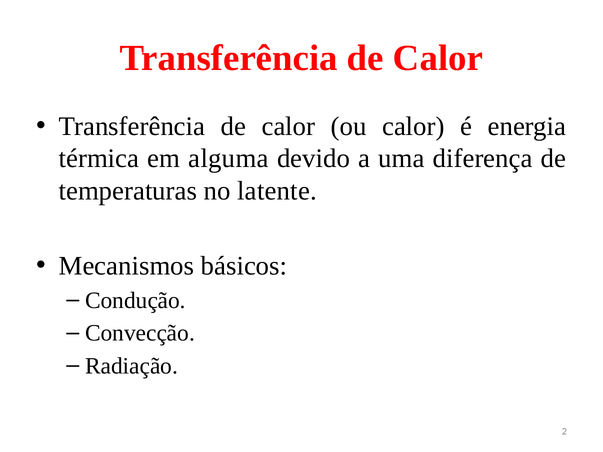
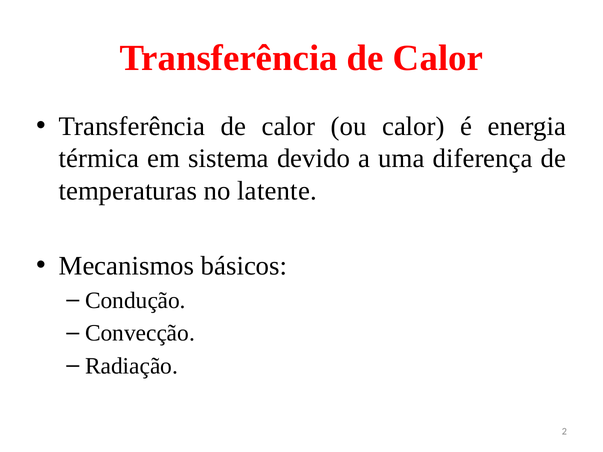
alguma: alguma -> sistema
